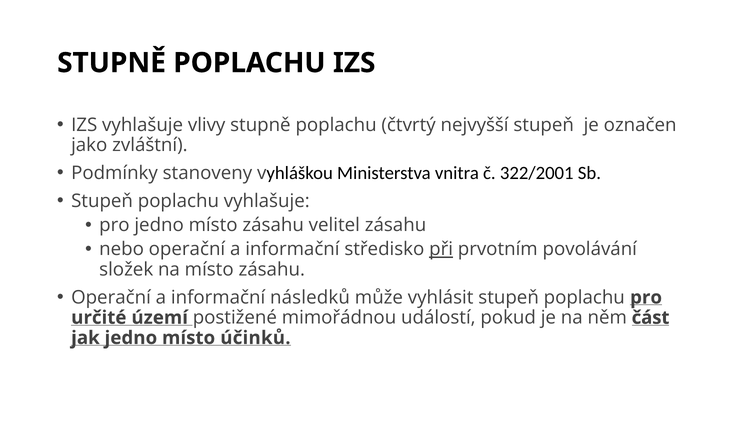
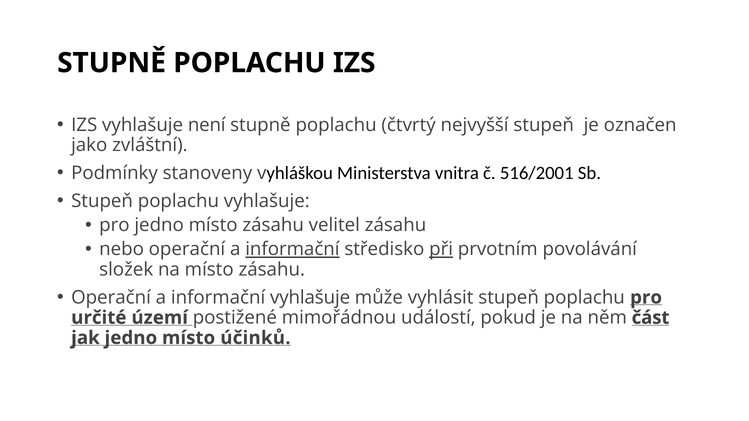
vlivy: vlivy -> není
322/2001: 322/2001 -> 516/2001
informační at (292, 249) underline: none -> present
informační následků: následků -> vyhlašuje
